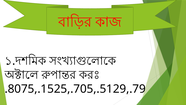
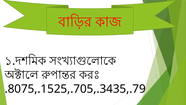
.8075,.1525,.705,.5129,.79: .8075,.1525,.705,.5129,.79 -> .8075,.1525,.705,.3435,.79
